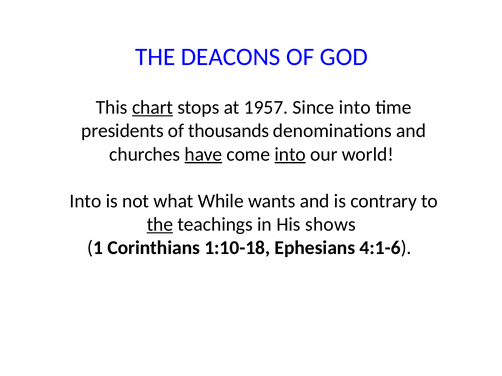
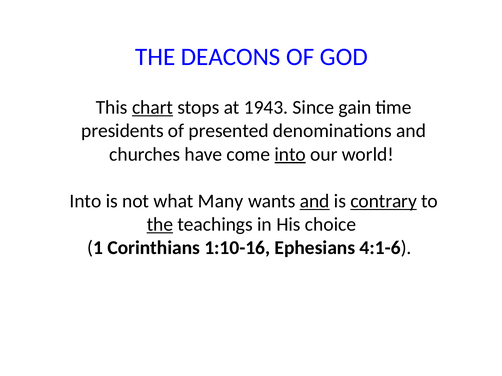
1957: 1957 -> 1943
Since into: into -> gain
thousands: thousands -> presented
have underline: present -> none
While: While -> Many
and at (315, 201) underline: none -> present
contrary underline: none -> present
shows: shows -> choice
1:10-18: 1:10-18 -> 1:10-16
